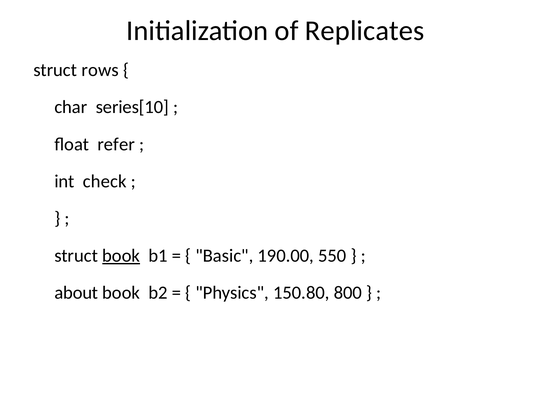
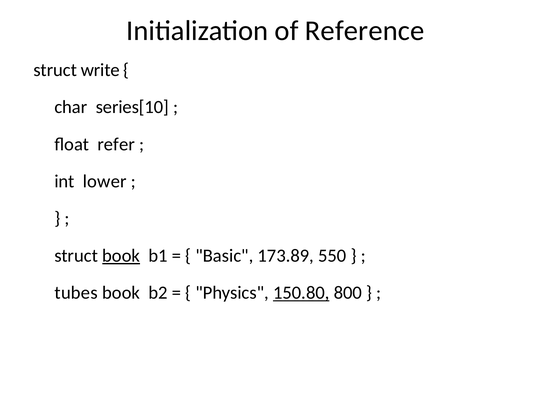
Replicates: Replicates -> Reference
rows: rows -> write
check: check -> lower
190.00: 190.00 -> 173.89
about: about -> tubes
150.80 underline: none -> present
